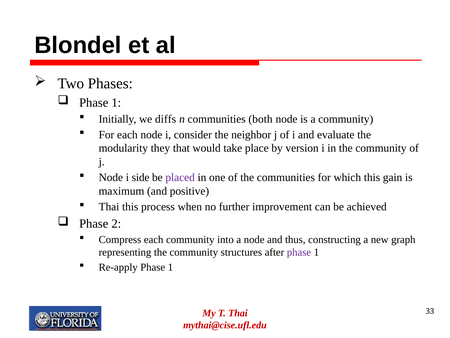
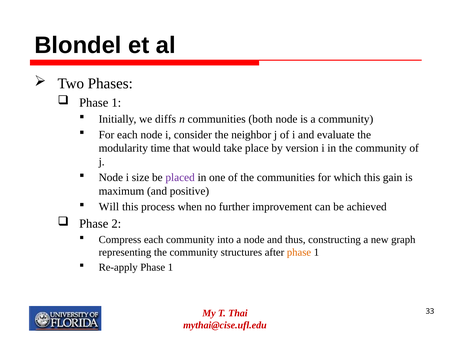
they: they -> time
side: side -> size
Thai at (109, 207): Thai -> Will
phase at (299, 252) colour: purple -> orange
